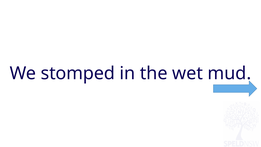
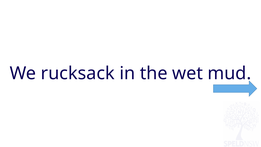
stomped: stomped -> rucksack
